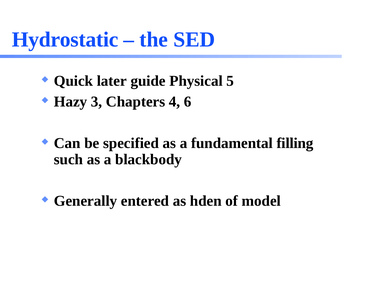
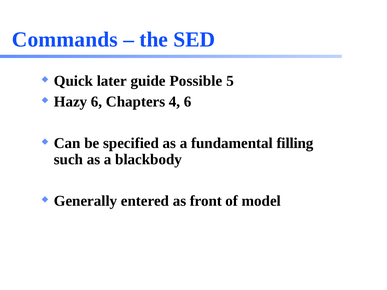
Hydrostatic: Hydrostatic -> Commands
Physical: Physical -> Possible
Hazy 3: 3 -> 6
hden: hden -> front
